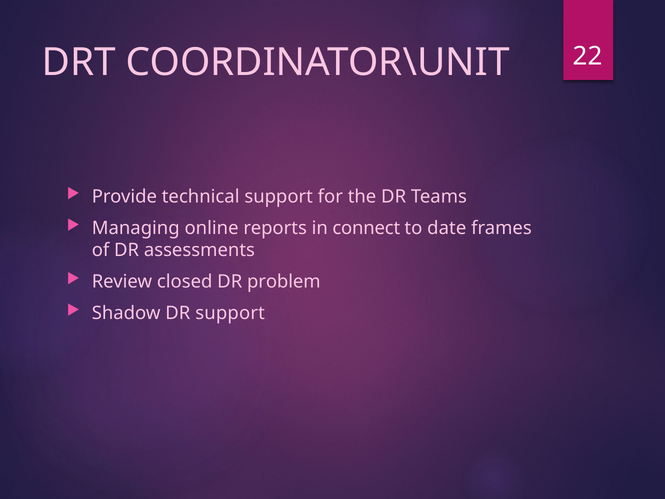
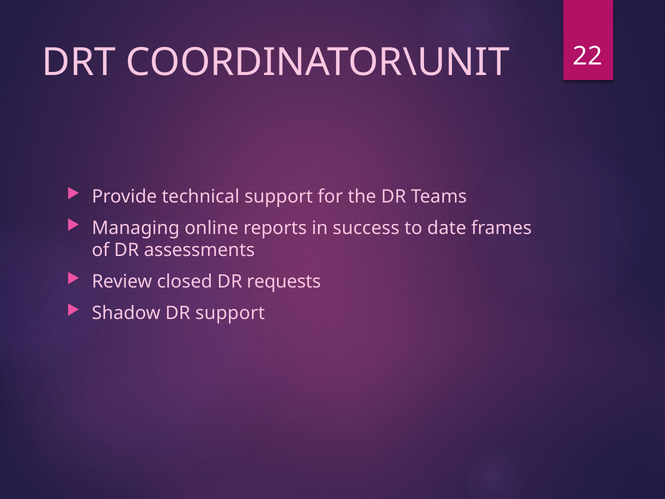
connect: connect -> success
problem: problem -> requests
